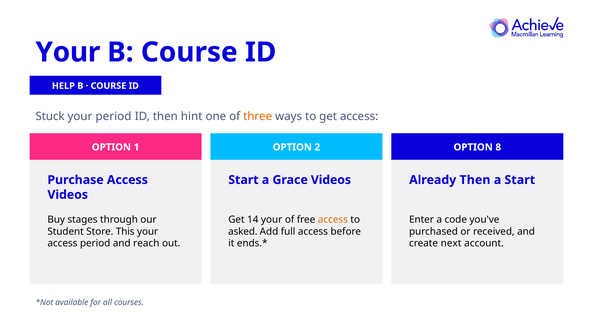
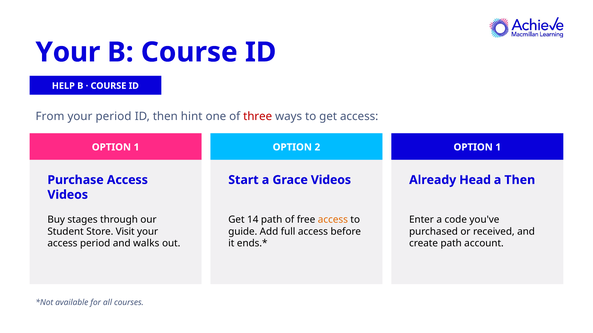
Stuck: Stuck -> From
three colour: orange -> red
8 at (498, 147): 8 -> 1
Already Then: Then -> Head
a Start: Start -> Then
14 your: your -> path
This: This -> Visit
asked: asked -> guide
reach: reach -> walks
create next: next -> path
